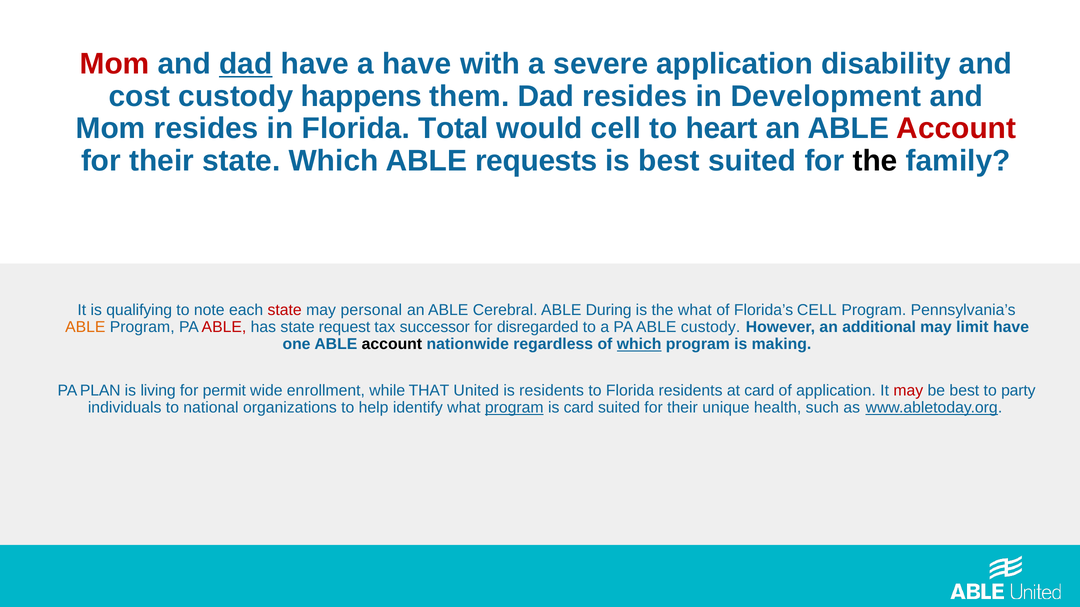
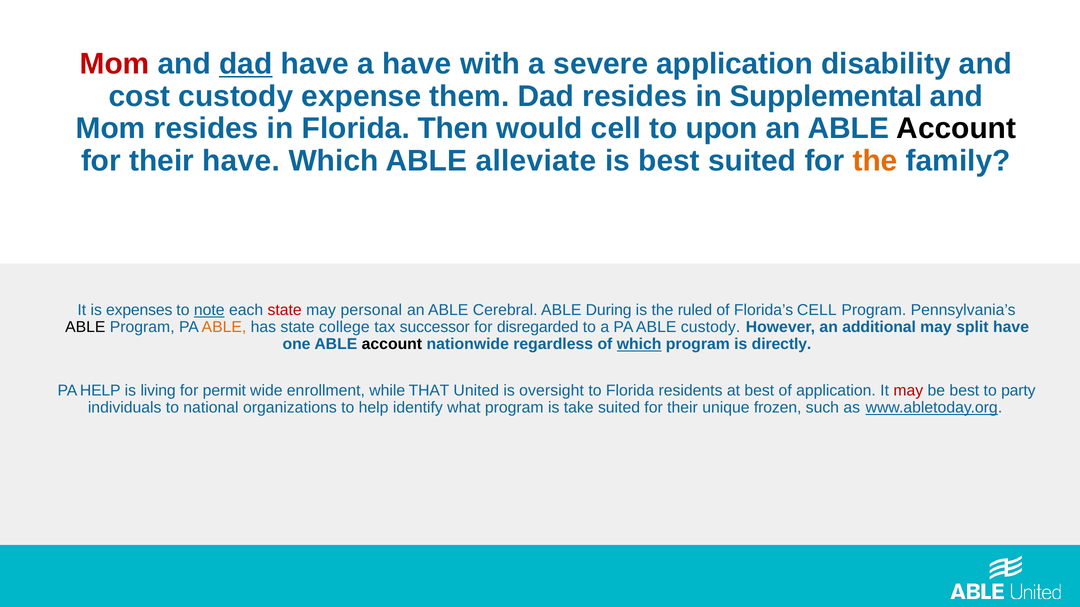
happens: happens -> expense
Development: Development -> Supplemental
Total: Total -> Then
heart: heart -> upon
Account at (956, 129) colour: red -> black
their state: state -> have
requests: requests -> alleviate
the at (875, 161) colour: black -> orange
qualifying: qualifying -> expenses
note underline: none -> present
the what: what -> ruled
ABLE at (85, 328) colour: orange -> black
ABLE at (224, 328) colour: red -> orange
request: request -> college
limit: limit -> split
making: making -> directly
PA PLAN: PLAN -> HELP
is residents: residents -> oversight
at card: card -> best
program at (514, 408) underline: present -> none
is card: card -> take
health: health -> frozen
